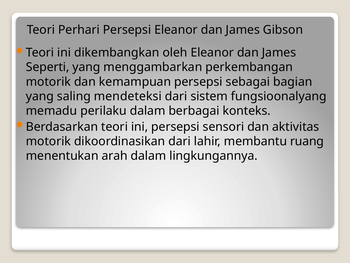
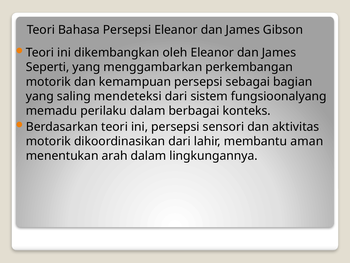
Perhari: Perhari -> Bahasa
ruang: ruang -> aman
